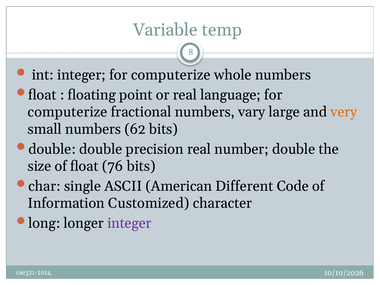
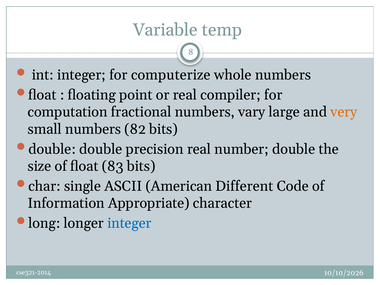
language: language -> compiler
computerize at (67, 112): computerize -> computation
62: 62 -> 82
76: 76 -> 83
Customized: Customized -> Appropriate
integer at (129, 223) colour: purple -> blue
